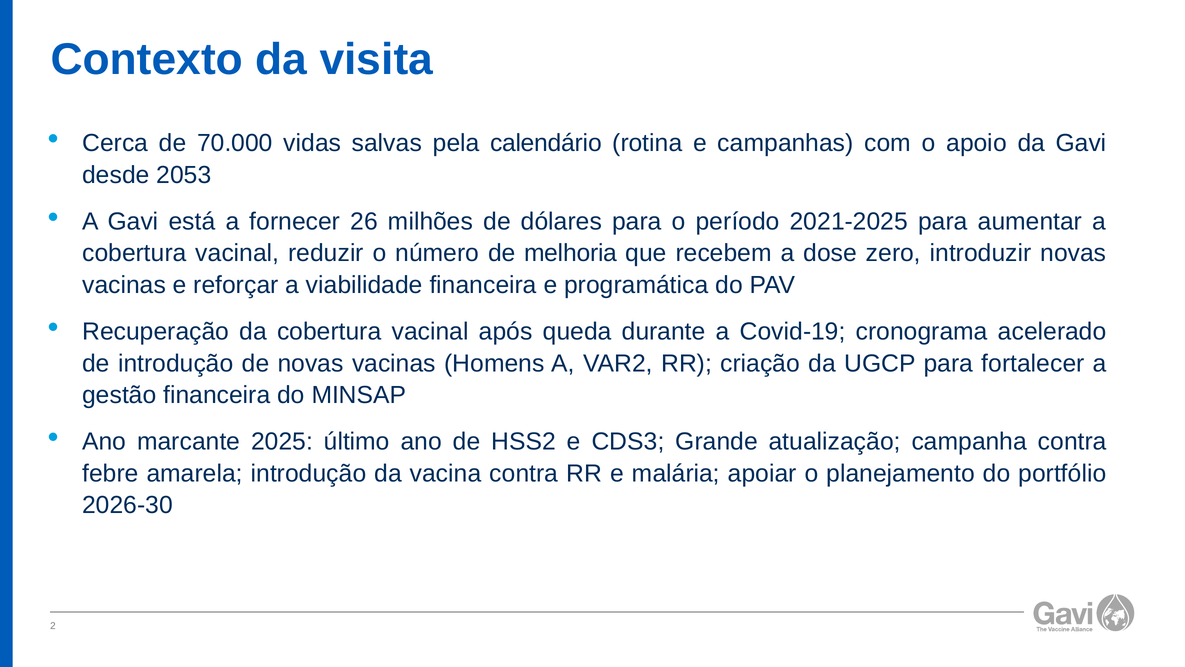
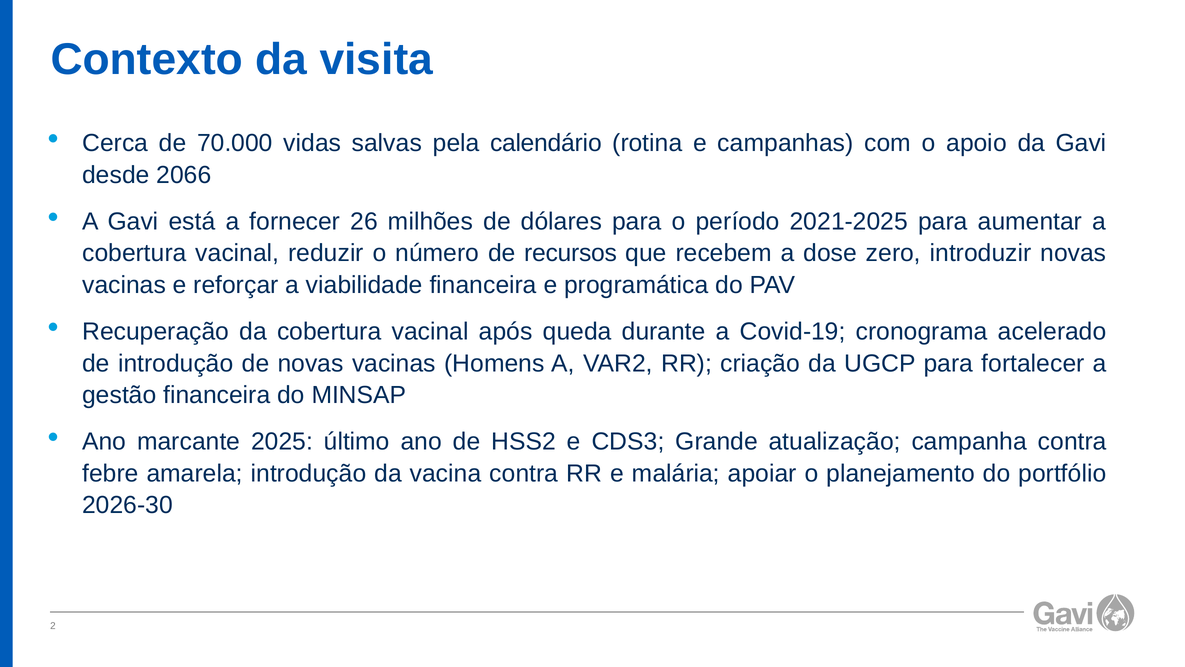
2053: 2053 -> 2066
melhoria: melhoria -> recursos
